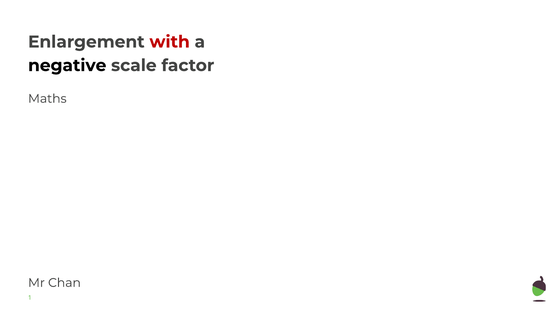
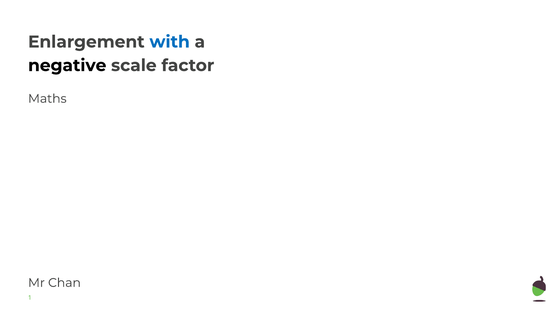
with colour: red -> blue
